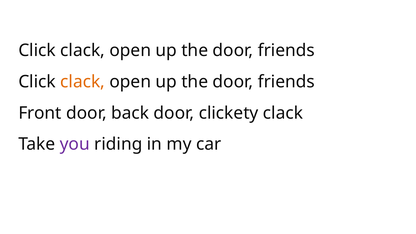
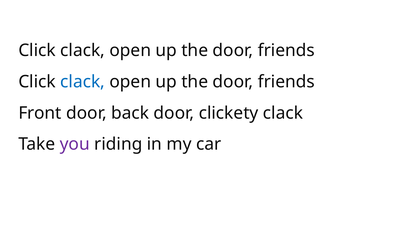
clack at (83, 82) colour: orange -> blue
